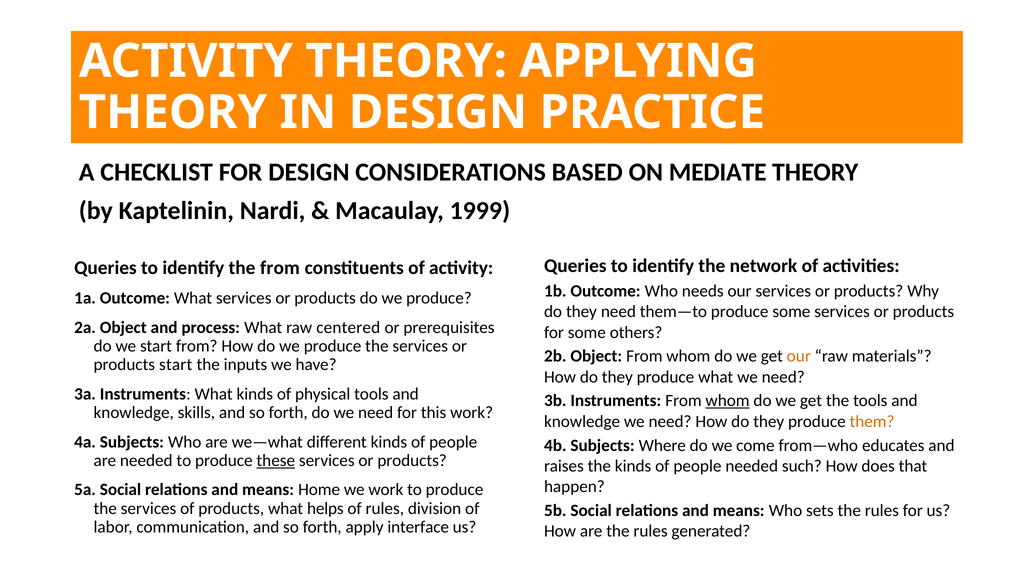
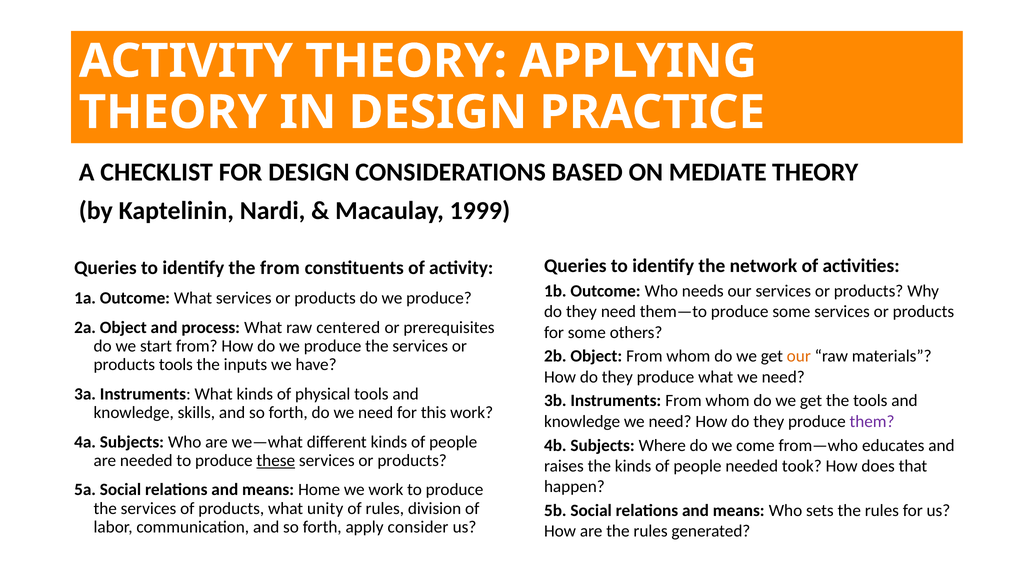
products start: start -> tools
whom at (728, 401) underline: present -> none
them colour: orange -> purple
such: such -> took
helps: helps -> unity
interface: interface -> consider
